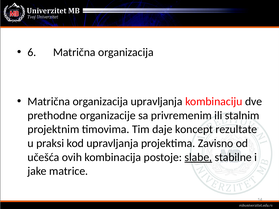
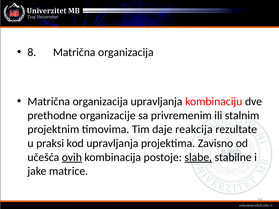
6: 6 -> 8
koncept: koncept -> reakcija
ovih underline: none -> present
